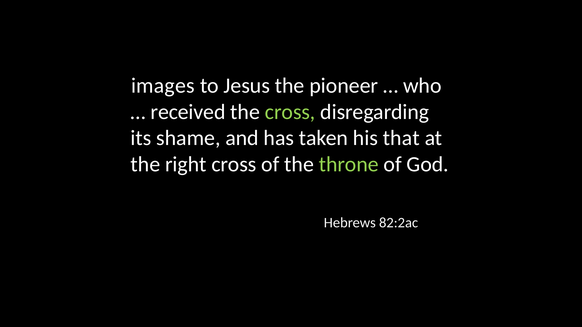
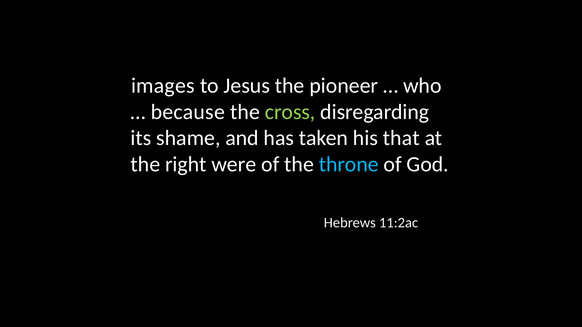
received: received -> because
right cross: cross -> were
throne colour: light green -> light blue
82:2ac: 82:2ac -> 11:2ac
